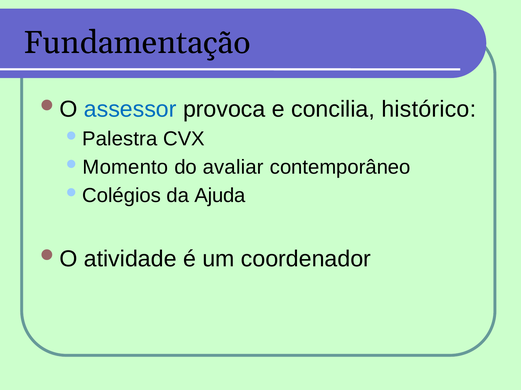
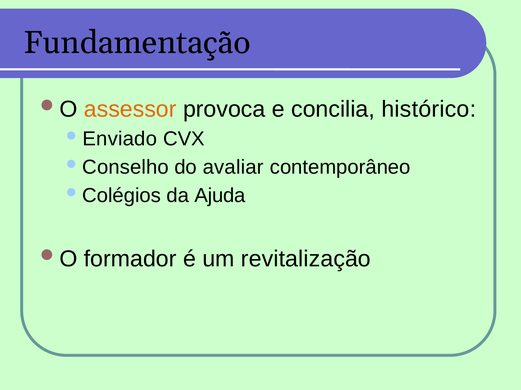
assessor colour: blue -> orange
Palestra: Palestra -> Enviado
Momento: Momento -> Conselho
atividade: atividade -> formador
coordenador: coordenador -> revitalização
